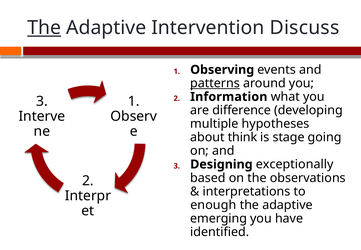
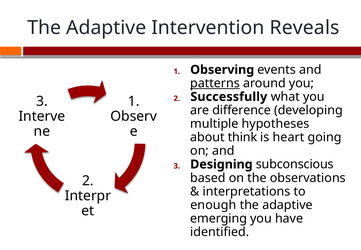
The at (44, 28) underline: present -> none
Discuss: Discuss -> Reveals
Information: Information -> Successfully
stage: stage -> heart
exceptionally: exceptionally -> subconscious
